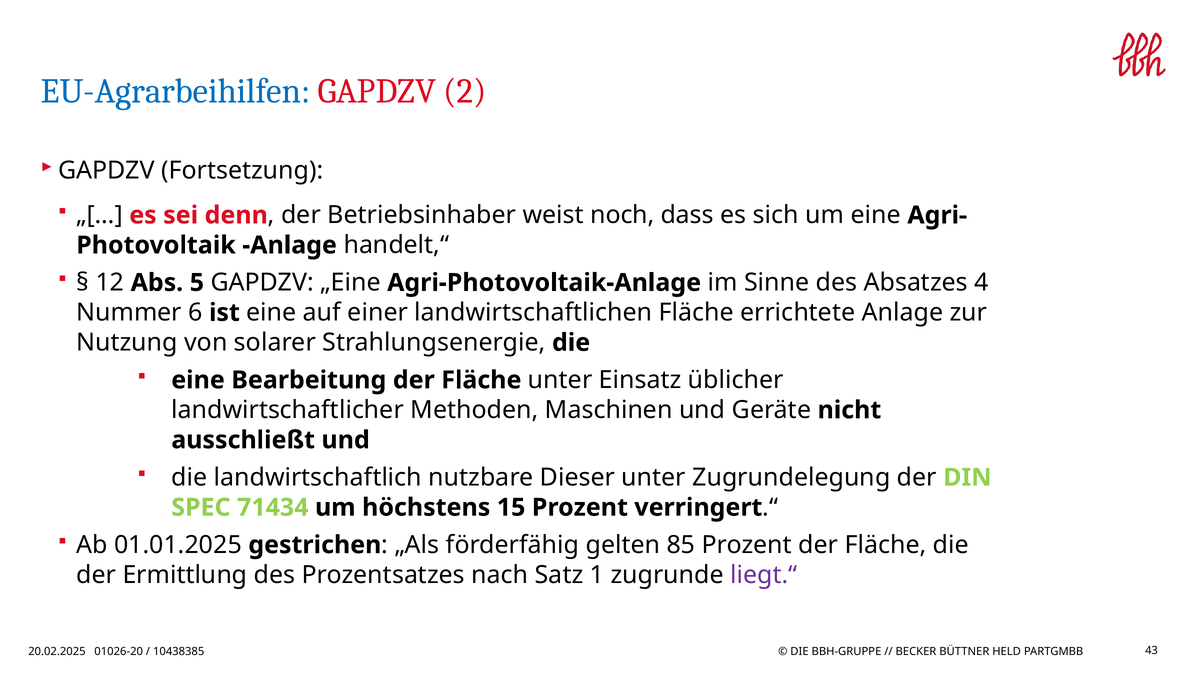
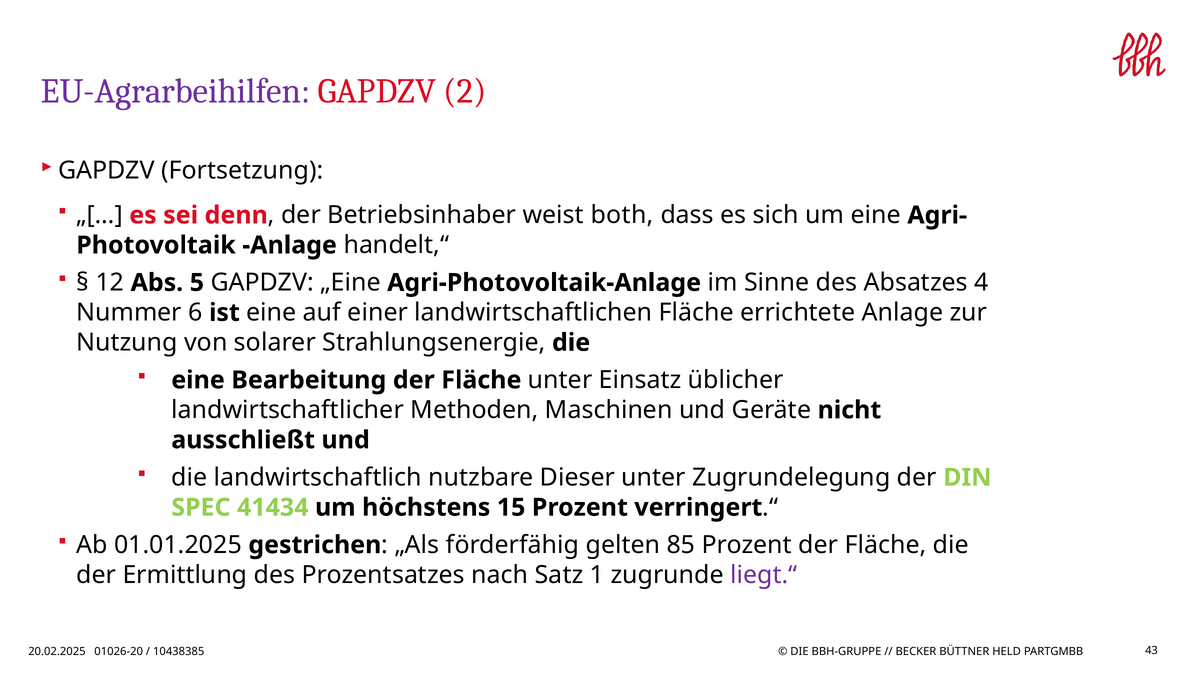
EU-Agrarbeihilfen colour: blue -> purple
noch: noch -> both
71434: 71434 -> 41434
